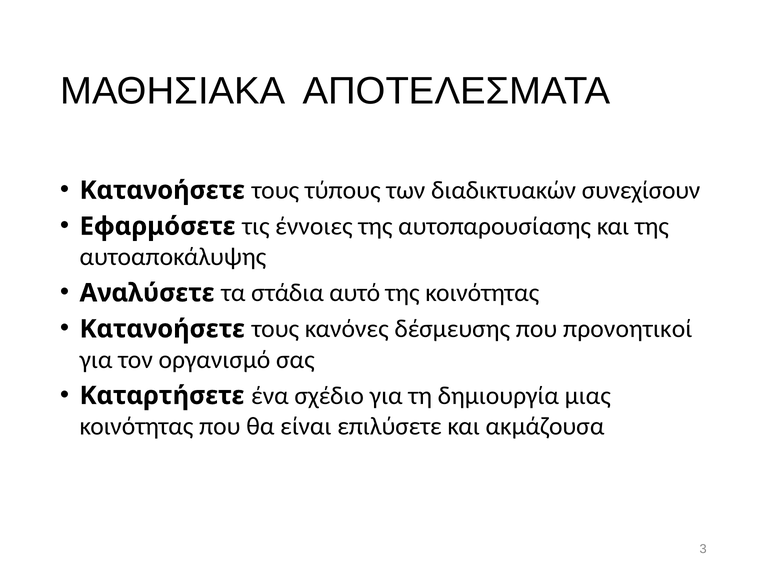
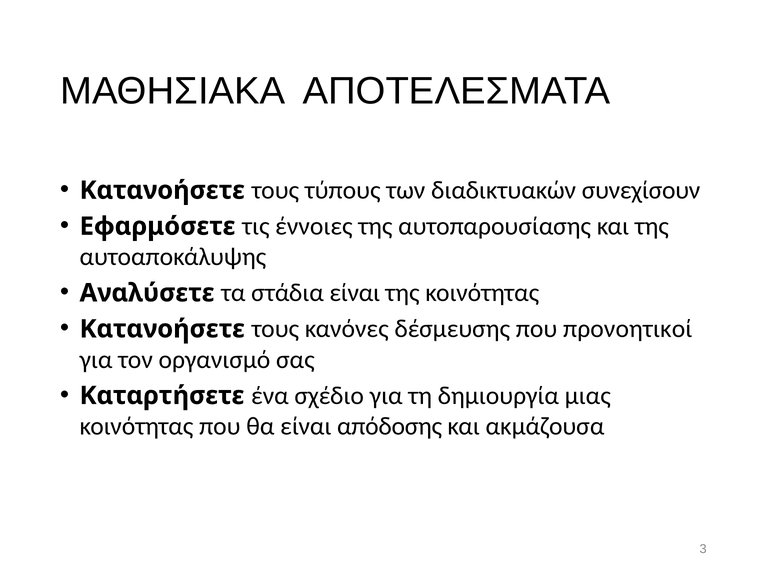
στάδια αυτό: αυτό -> είναι
επιλύσετε: επιλύσετε -> απόδοσης
